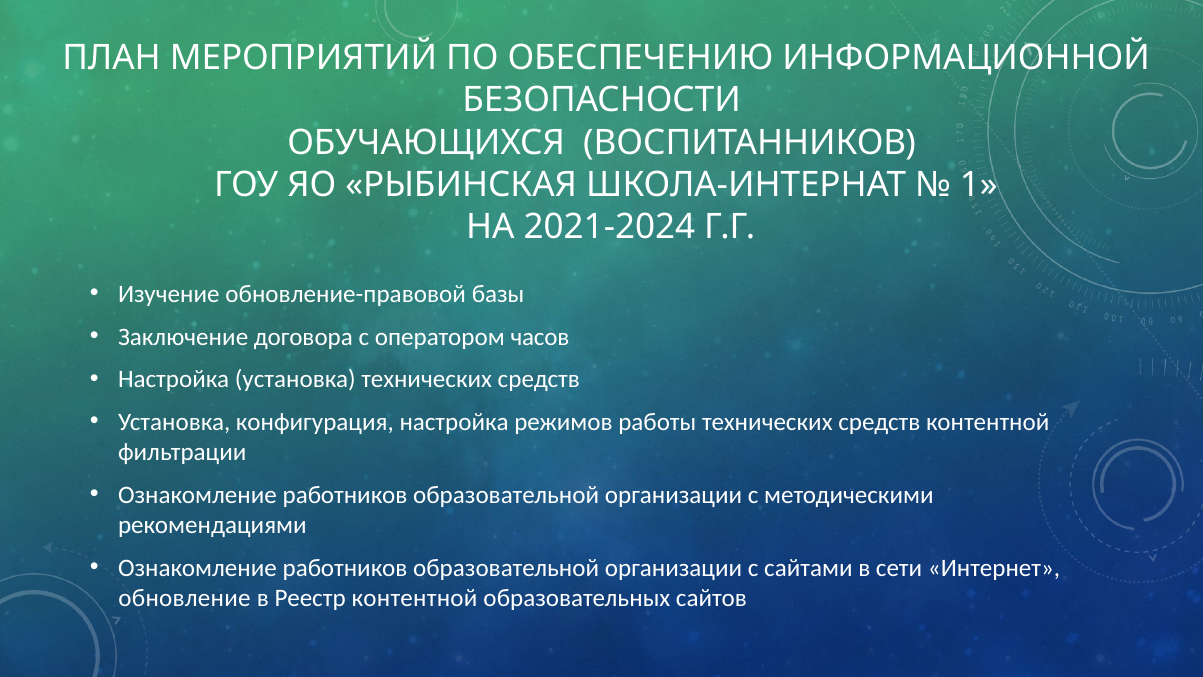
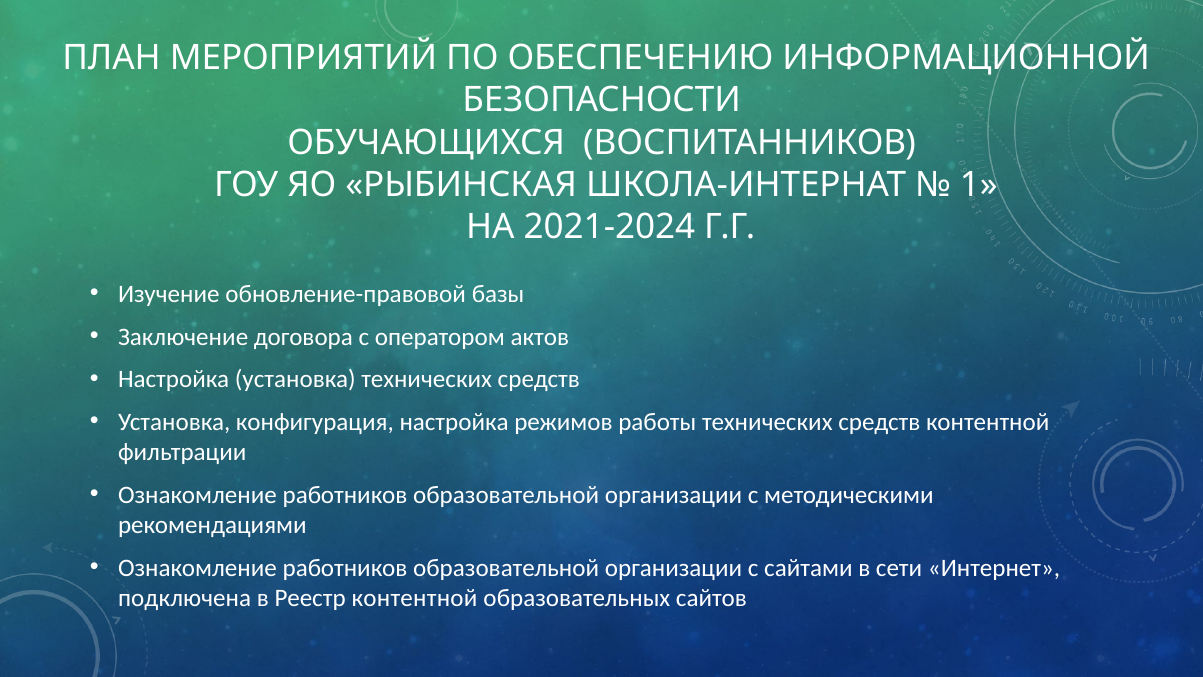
часов: часов -> актов
обновление: обновление -> подключена
